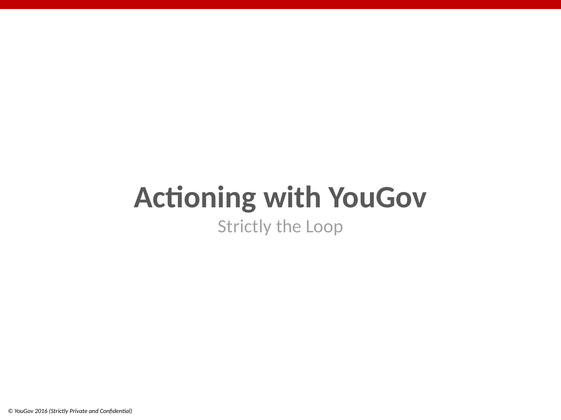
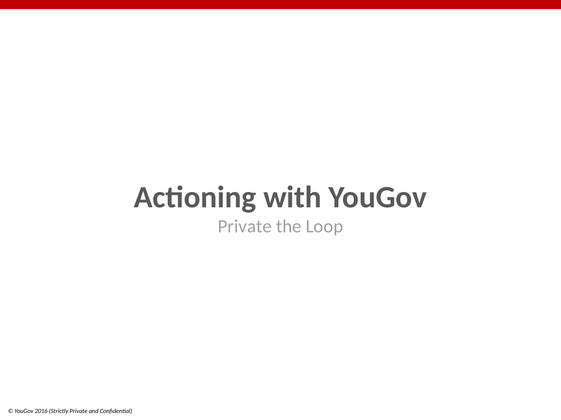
Strictly at (245, 227): Strictly -> Private
